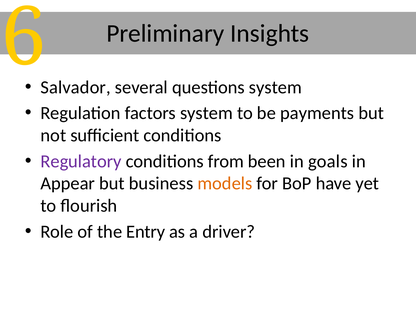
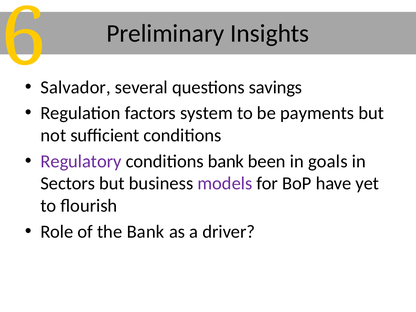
questions system: system -> savings
conditions from: from -> bank
Appear: Appear -> Sectors
models colour: orange -> purple
the Entry: Entry -> Bank
